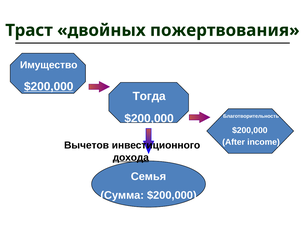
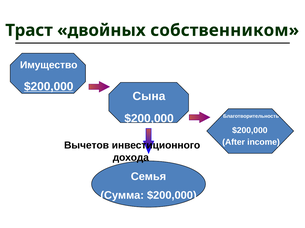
пожертвования: пожертвования -> собственником
Тогда: Тогда -> Сына
дохода underline: present -> none
